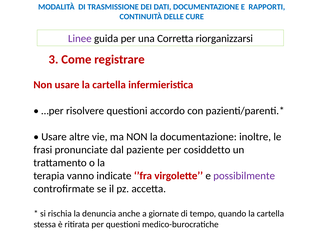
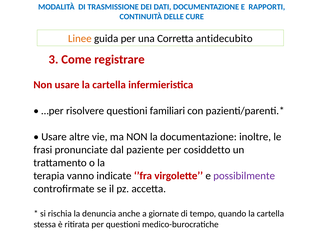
Linee colour: purple -> orange
riorganizzarsi: riorganizzarsi -> antidecubito
accordo: accordo -> familiari
